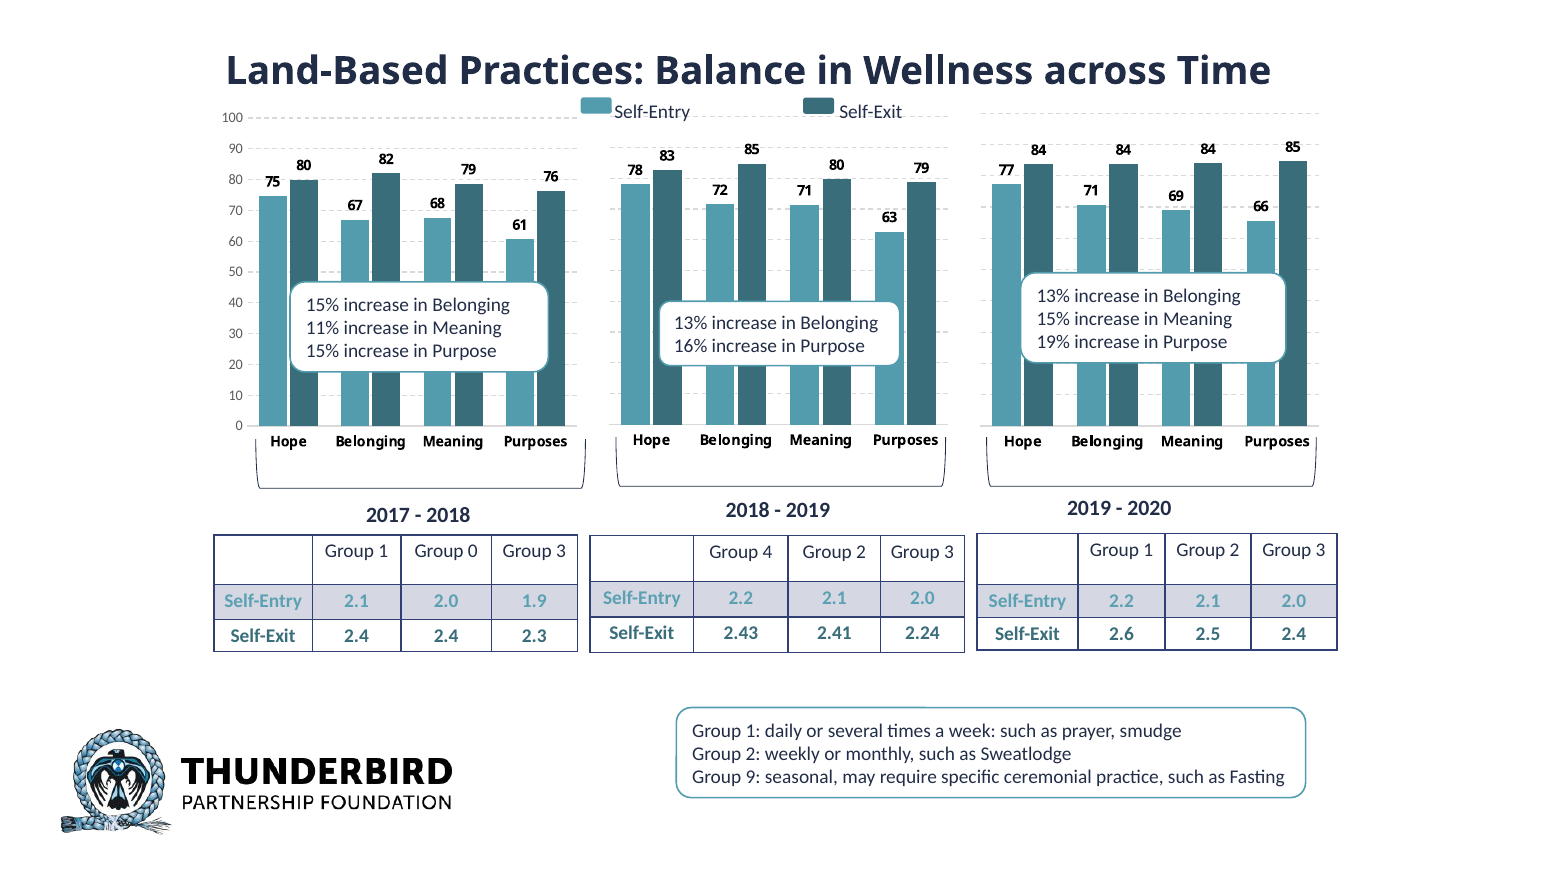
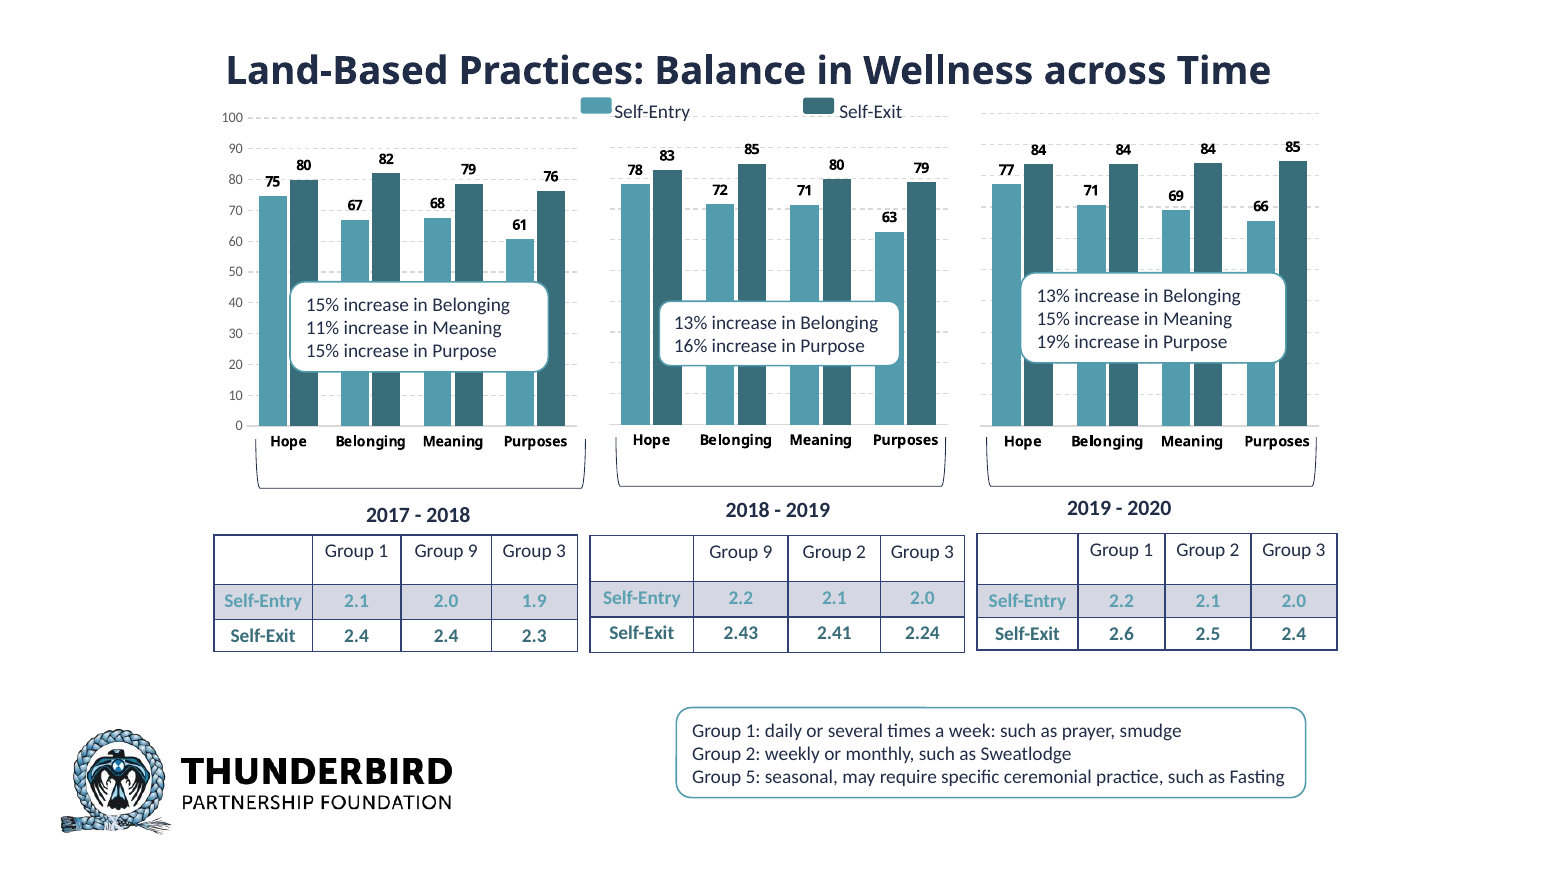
1 Group 0: 0 -> 9
4 at (768, 552): 4 -> 9
9: 9 -> 5
